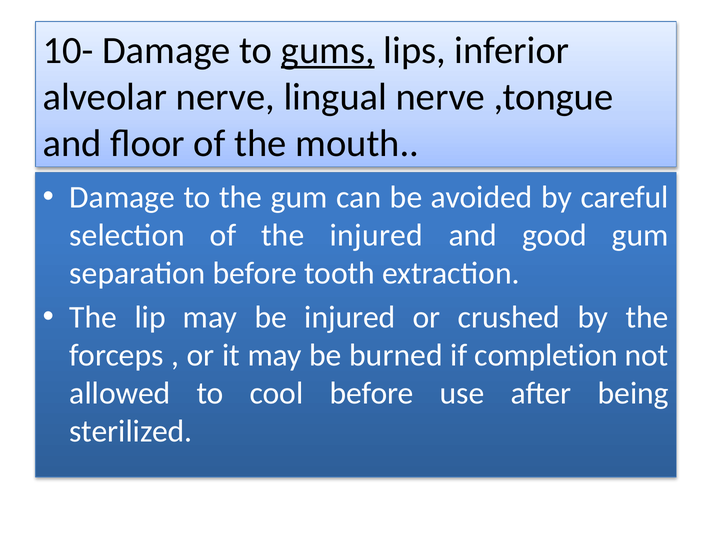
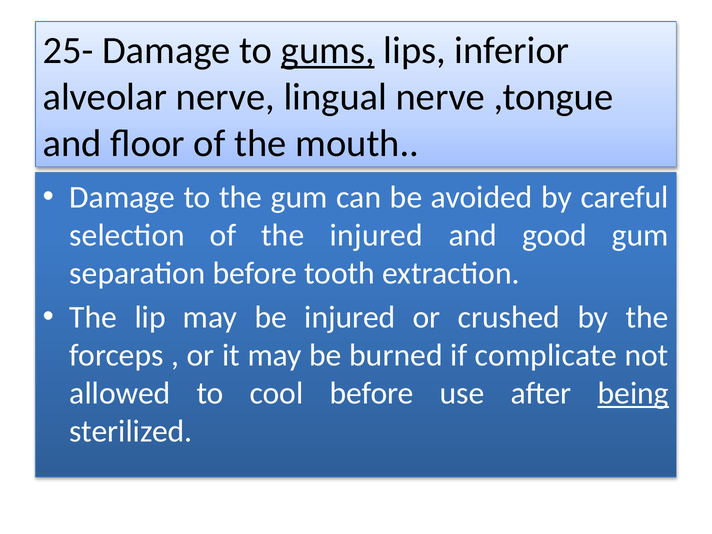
10-: 10- -> 25-
completion: completion -> complicate
being underline: none -> present
